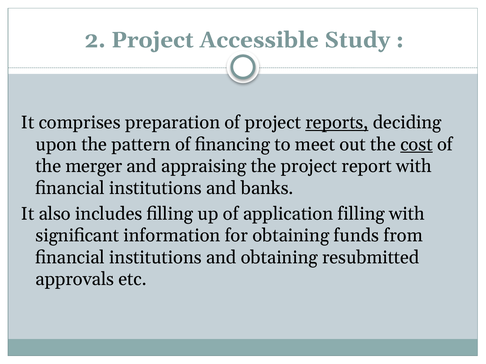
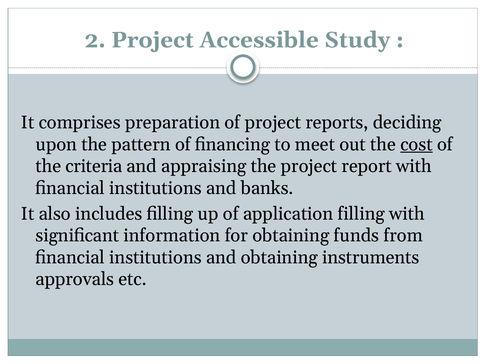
reports underline: present -> none
merger: merger -> criteria
resubmitted: resubmitted -> instruments
